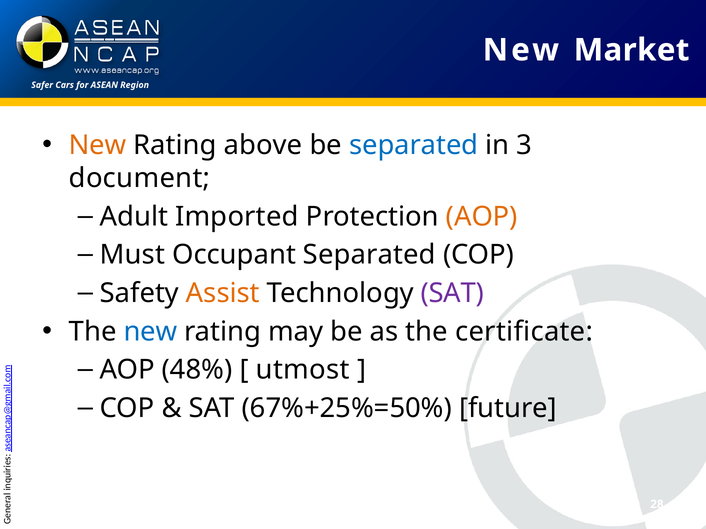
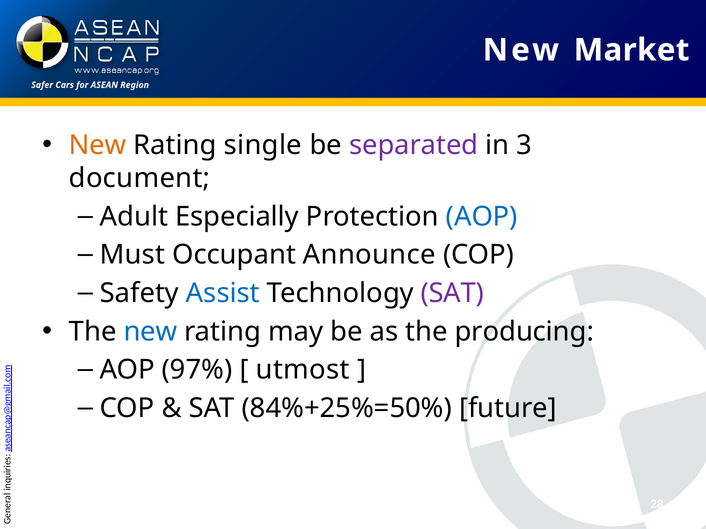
above: above -> single
separated at (414, 145) colour: blue -> purple
Imported: Imported -> Especially
AOP at (482, 217) colour: orange -> blue
Occupant Separated: Separated -> Announce
Assist colour: orange -> blue
certificate: certificate -> producing
48%: 48% -> 97%
67%+25%=50%: 67%+25%=50% -> 84%+25%=50%
